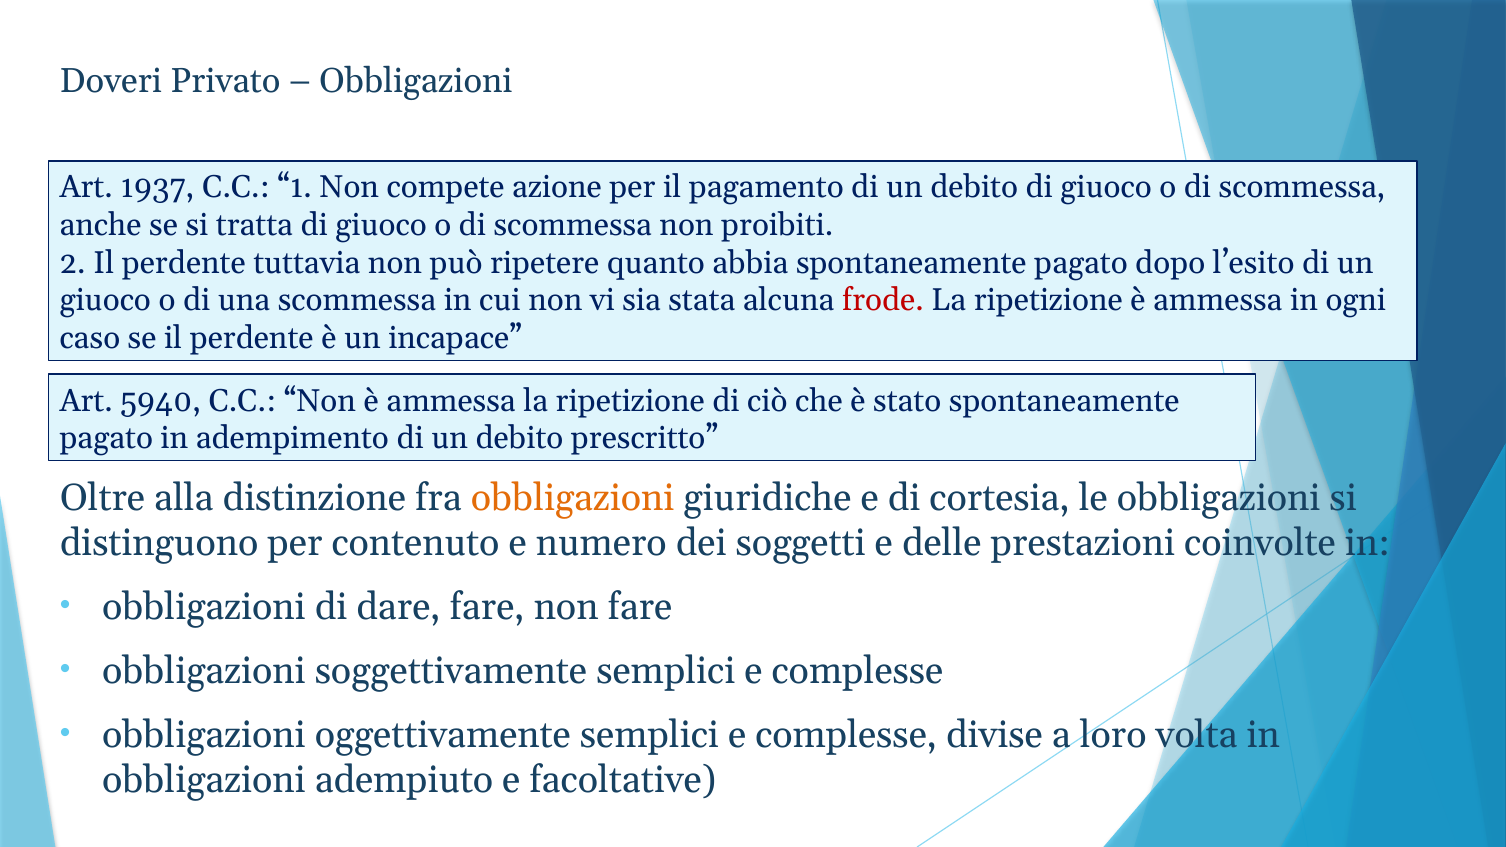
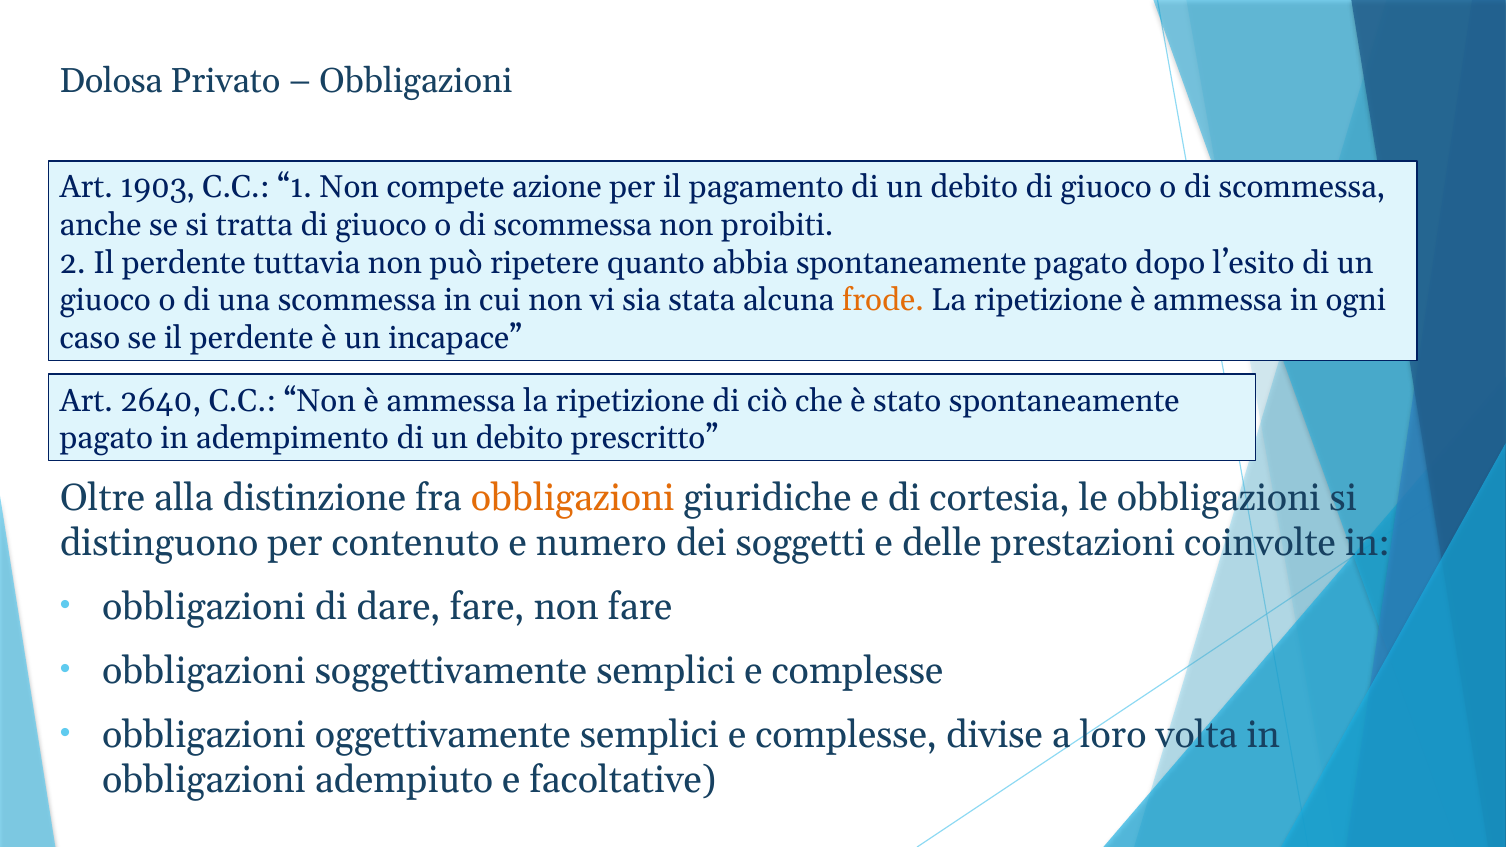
Doveri: Doveri -> Dolosa
1937: 1937 -> 1903
frode colour: red -> orange
5940: 5940 -> 2640
